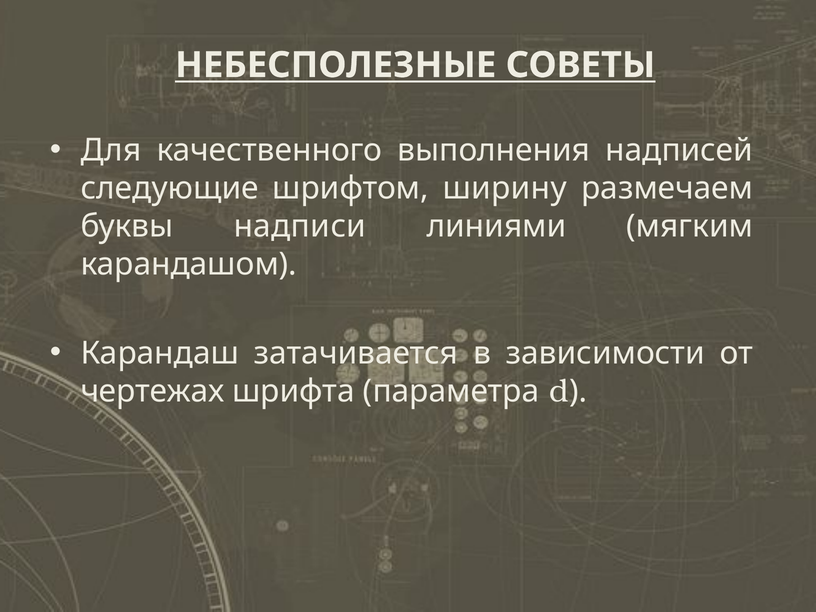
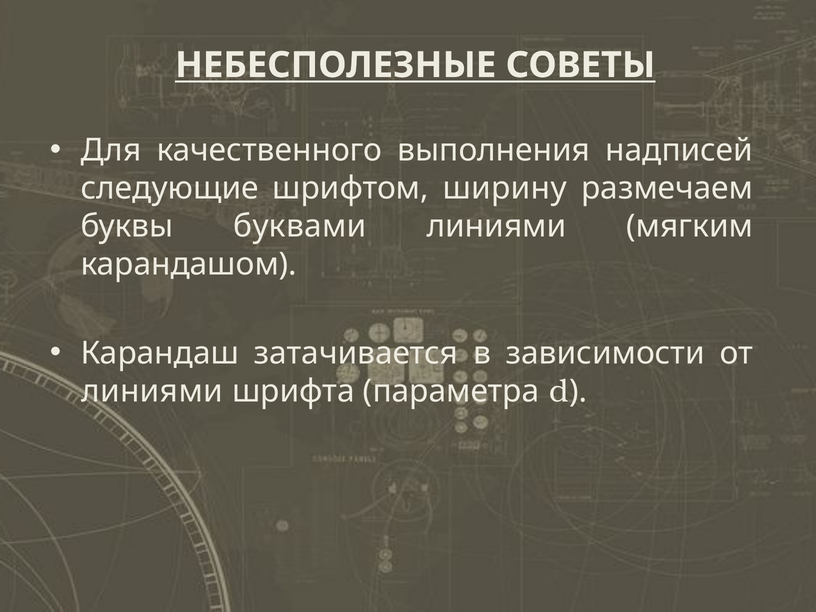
надписи: надписи -> буквами
чертежах at (152, 391): чертежах -> линиями
